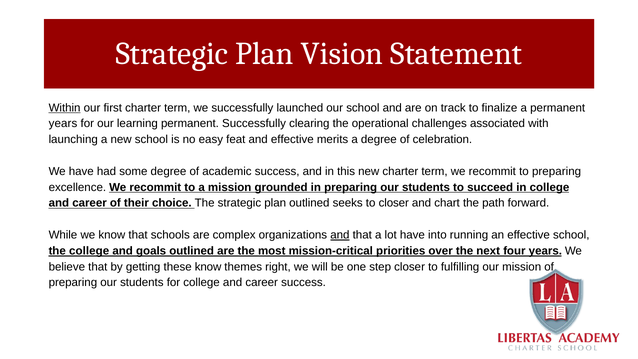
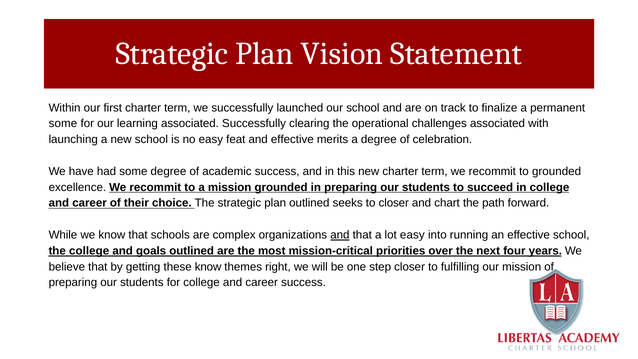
Within underline: present -> none
years at (63, 124): years -> some
learning permanent: permanent -> associated
to preparing: preparing -> grounded
lot have: have -> easy
